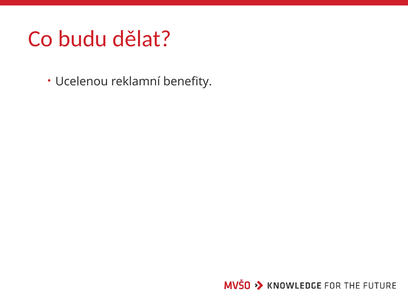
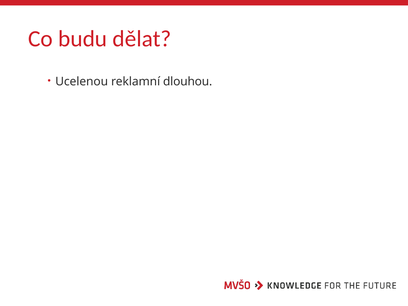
benefity: benefity -> dlouhou
